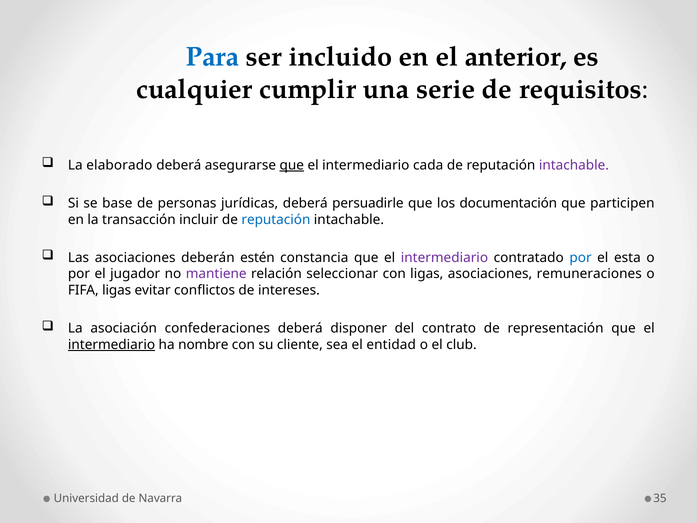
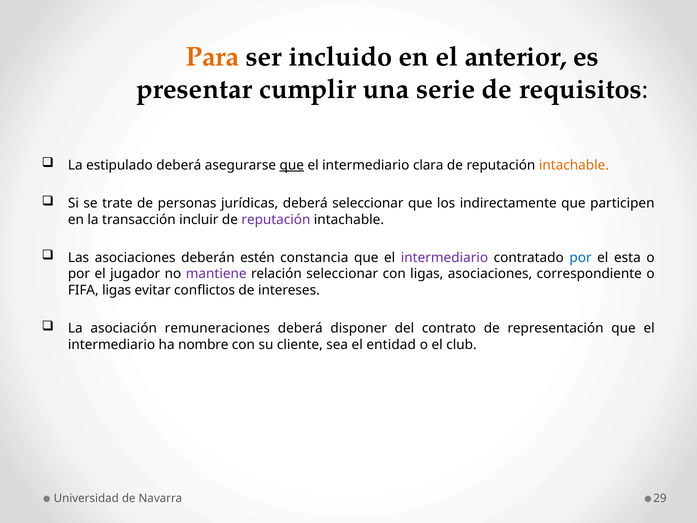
Para colour: blue -> orange
cualquier: cualquier -> presentar
elaborado: elaborado -> estipulado
cada: cada -> clara
intachable at (574, 165) colour: purple -> orange
base: base -> trate
deberá persuadirle: persuadirle -> seleccionar
documentación: documentación -> indirectamente
reputación at (276, 219) colour: blue -> purple
remuneraciones: remuneraciones -> correspondiente
confederaciones: confederaciones -> remuneraciones
intermediario at (112, 344) underline: present -> none
35: 35 -> 29
